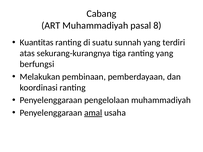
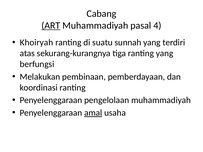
ART underline: none -> present
8: 8 -> 4
Kuantitas: Kuantitas -> Khoiryah
